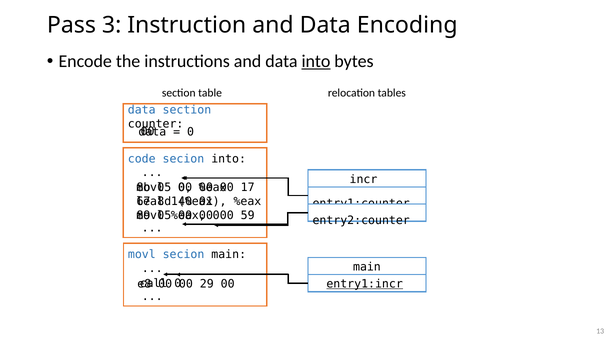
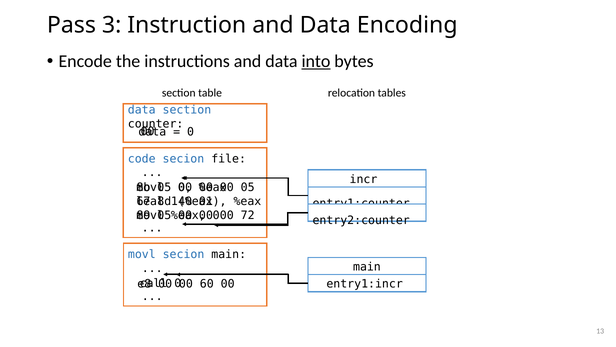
secion into: into -> file
17 at (248, 187): 17 -> 05
59: 59 -> 72
29: 29 -> 60
entry1:incr underline: present -> none
